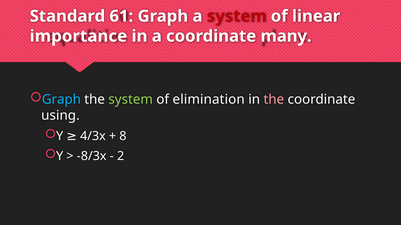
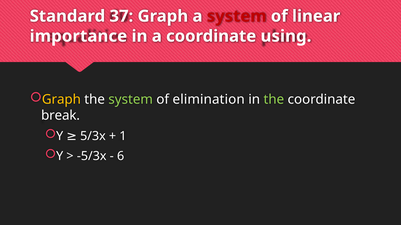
61: 61 -> 37
many: many -> using
Graph at (61, 100) colour: light blue -> yellow
the at (274, 100) colour: pink -> light green
using: using -> break
4/3x: 4/3x -> 5/3x
8: 8 -> 1
-8/3x: -8/3x -> -5/3x
2: 2 -> 6
